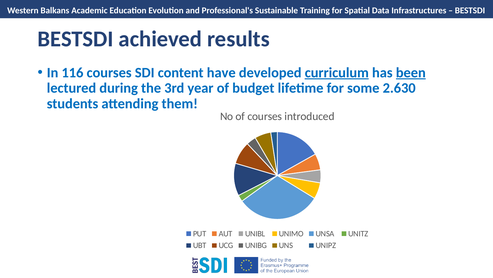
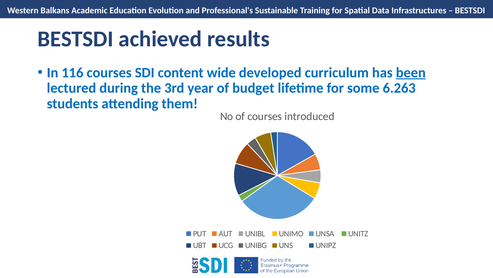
have: have -> wide
curriculum underline: present -> none
2.630: 2.630 -> 6.263
